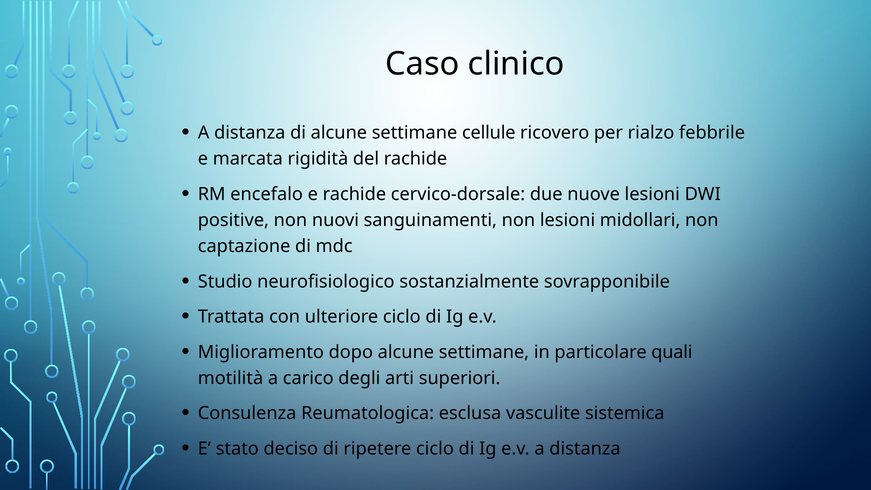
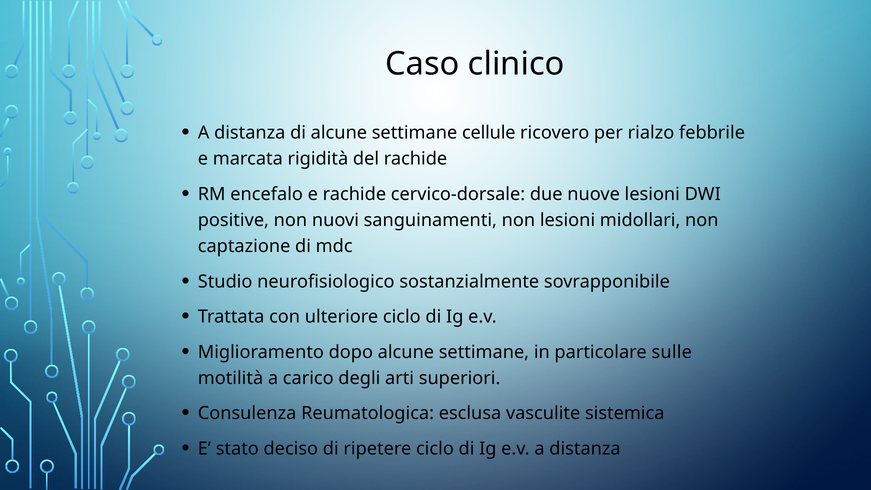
quali: quali -> sulle
